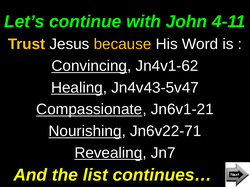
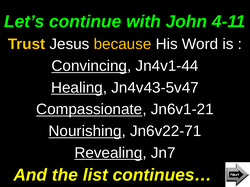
Jn4v1-62: Jn4v1-62 -> Jn4v1-44
